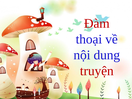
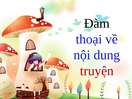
Đàm colour: red -> black
